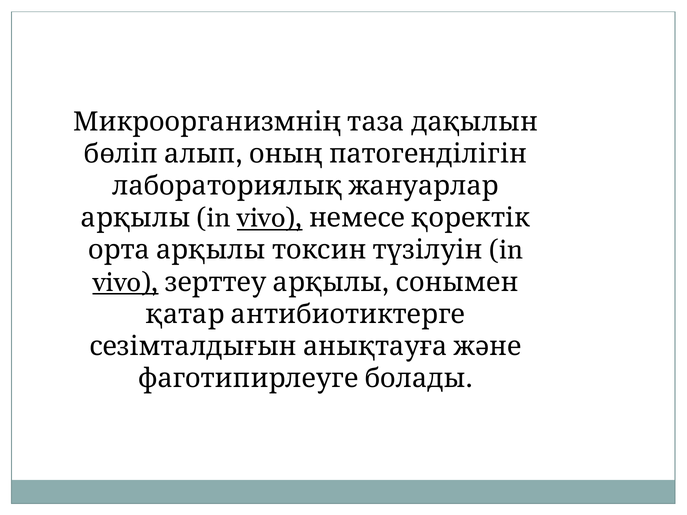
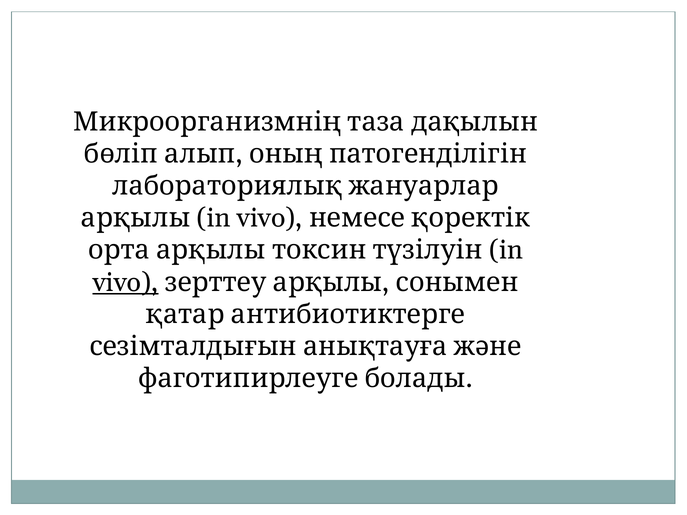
vivo at (270, 218) underline: present -> none
